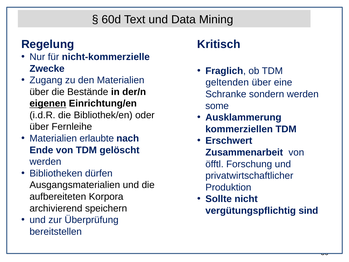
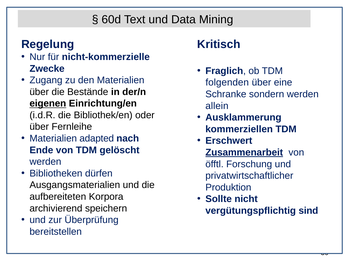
geltenden: geltenden -> folgenden
some: some -> allein
erlaubte: erlaubte -> adapted
Zusammenarbeit underline: none -> present
